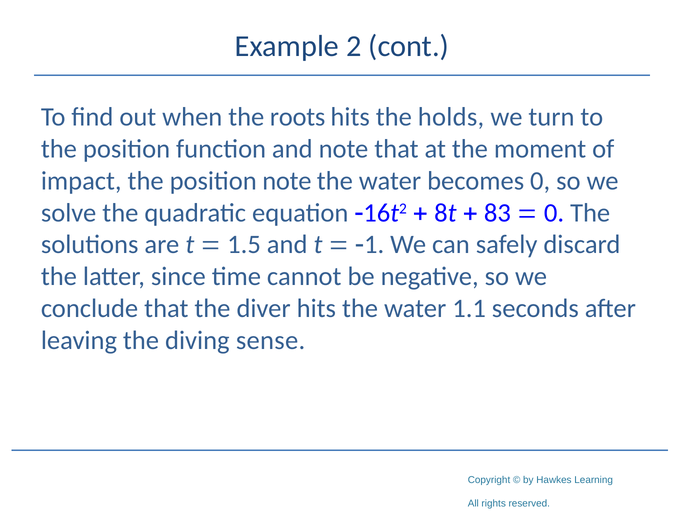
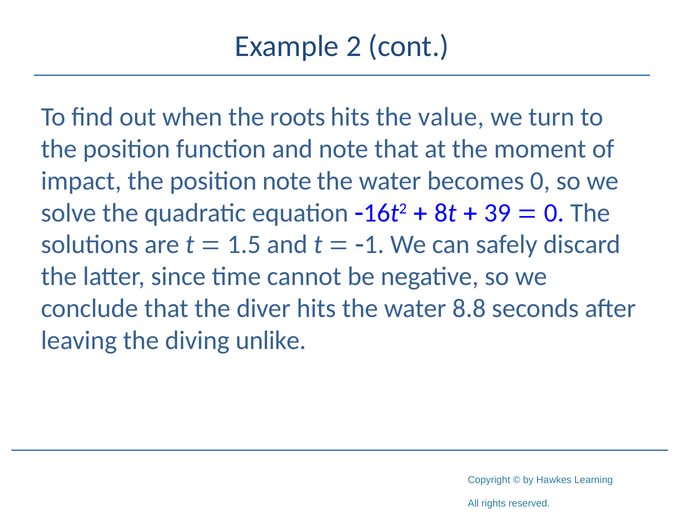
holds: holds -> value
83: 83 -> 39
1.1: 1.1 -> 8.8
sense: sense -> unlike
